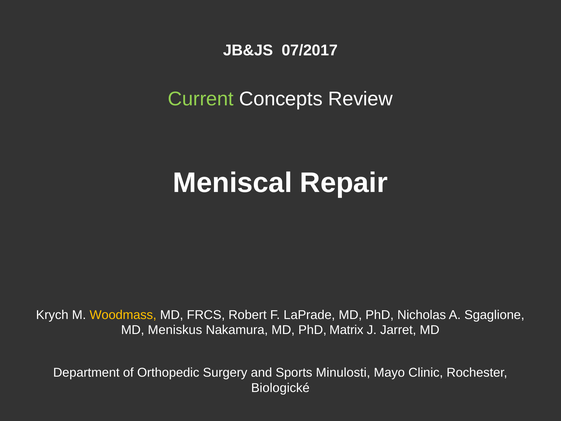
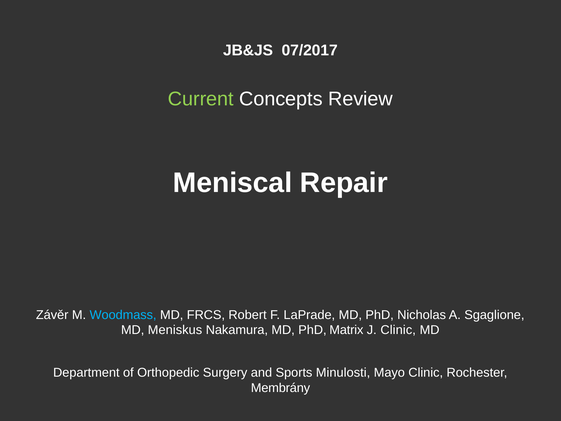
Krych: Krych -> Závěr
Woodmass colour: yellow -> light blue
J Jarret: Jarret -> Clinic
Biologické: Biologické -> Membrány
